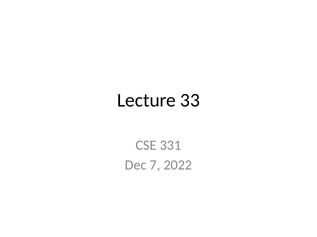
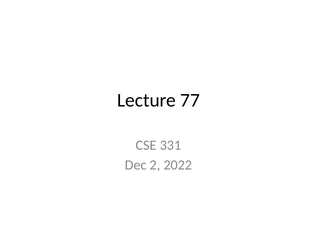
33: 33 -> 77
7: 7 -> 2
